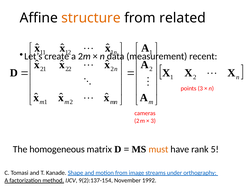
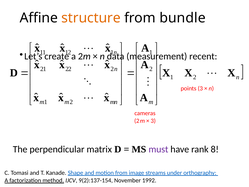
related: related -> bundle
homogeneous: homogeneous -> perpendicular
must colour: orange -> purple
5: 5 -> 8
